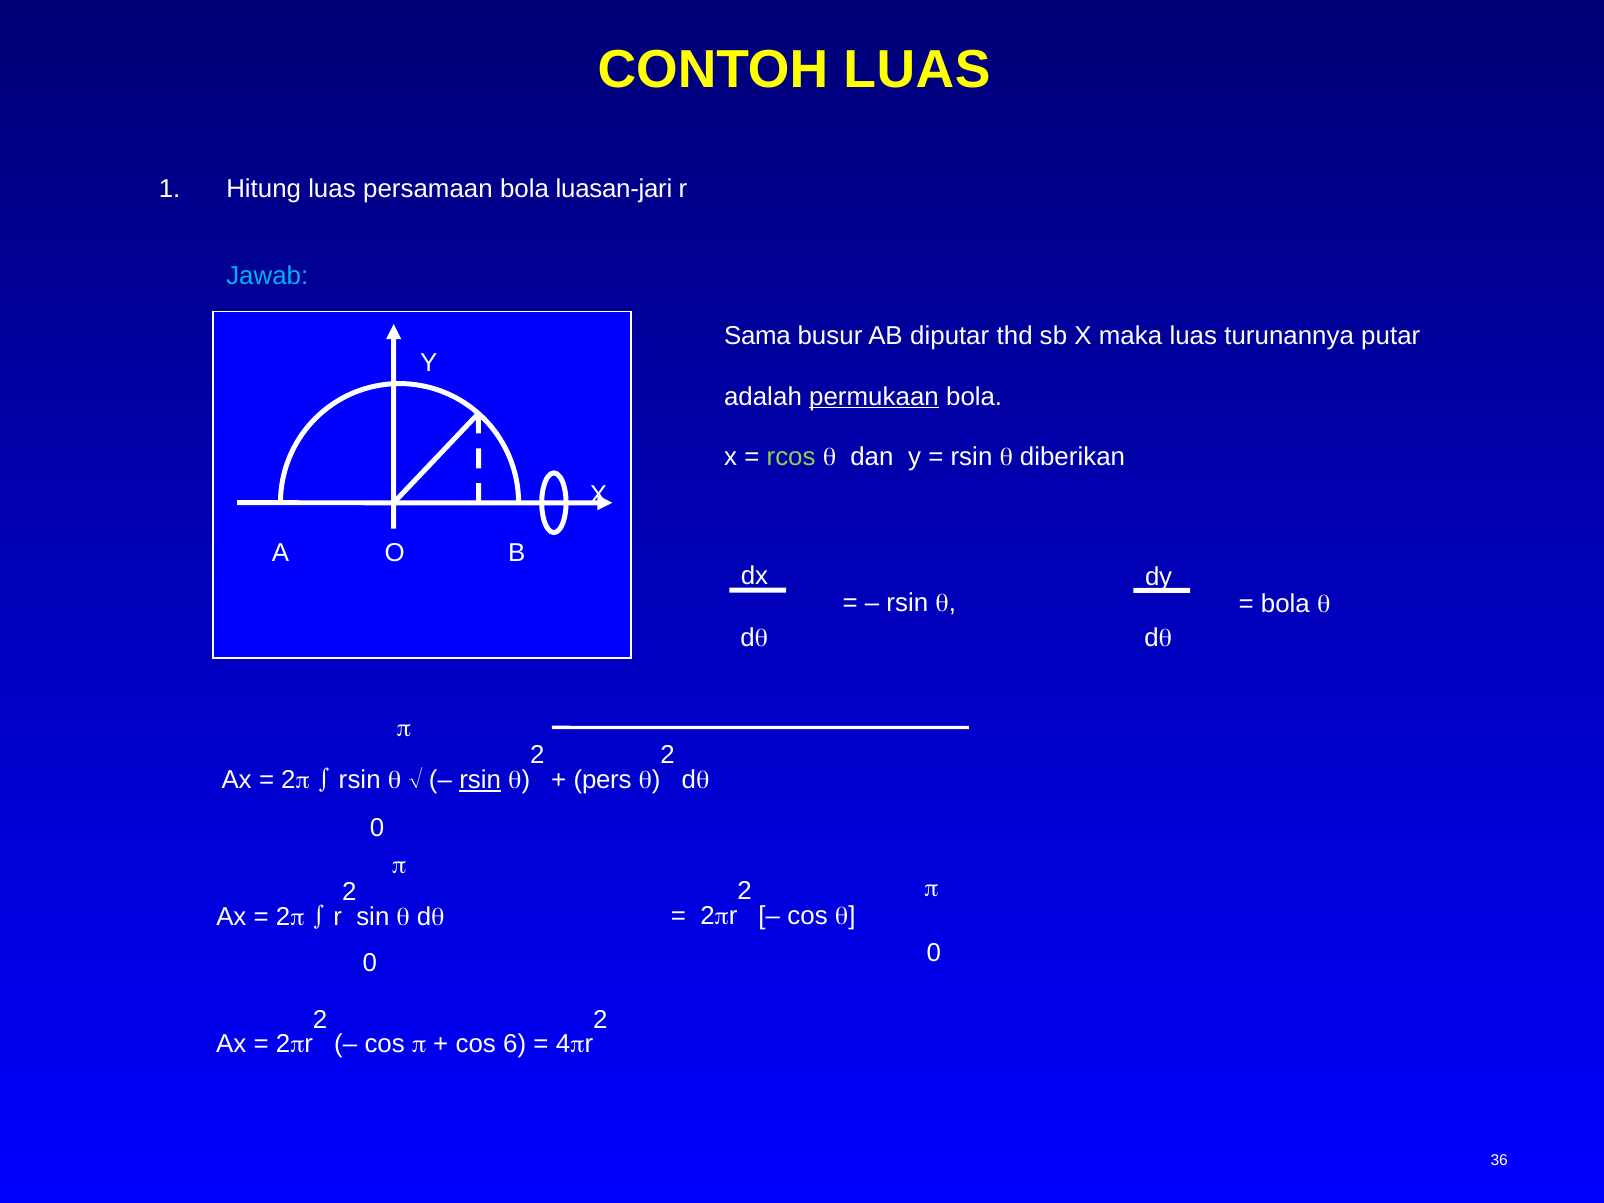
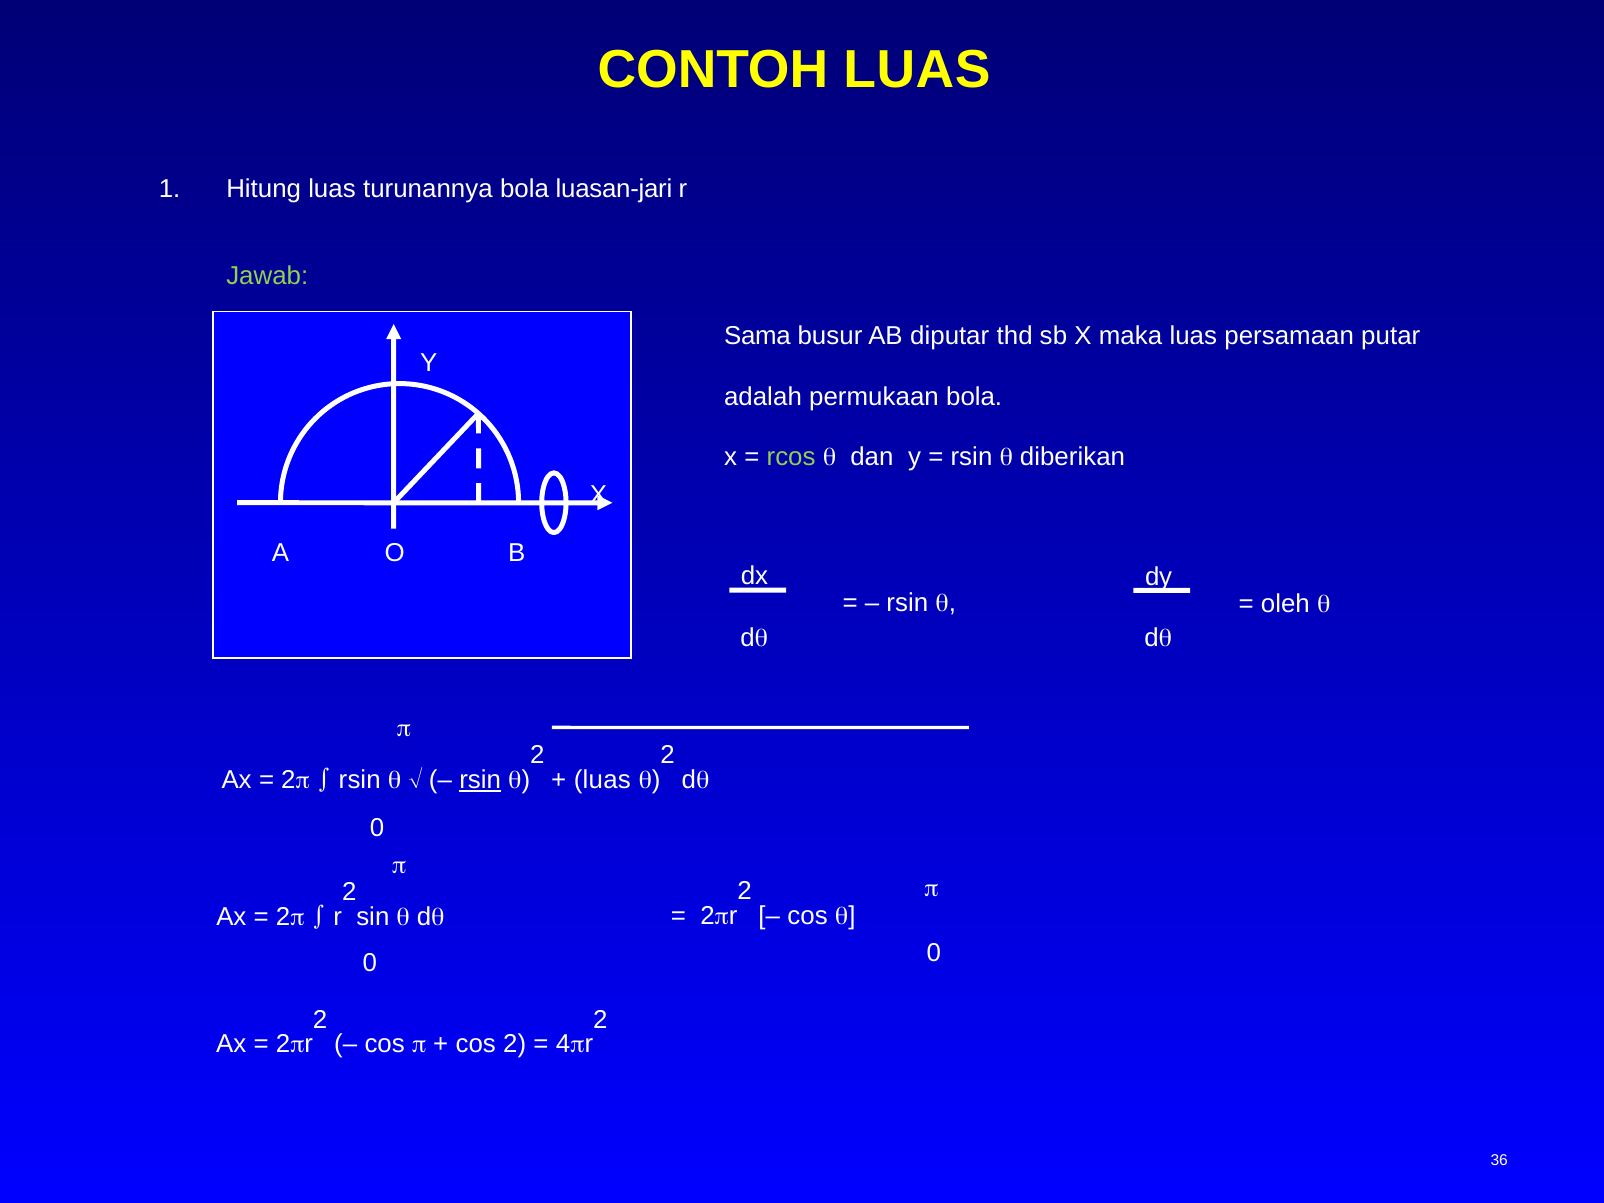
persamaan: persamaan -> turunannya
Jawab colour: light blue -> light green
turunannya: turunannya -> persamaan
permukaan underline: present -> none
bola at (1285, 604): bola -> oleh
pers at (603, 780): pers -> luas
cos 6: 6 -> 2
